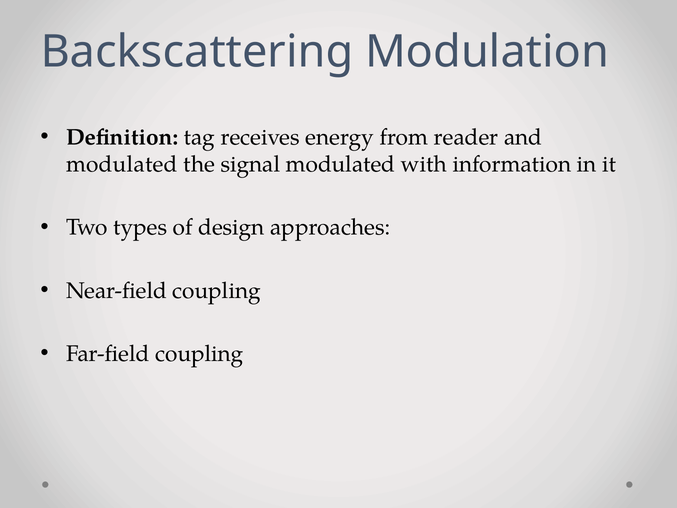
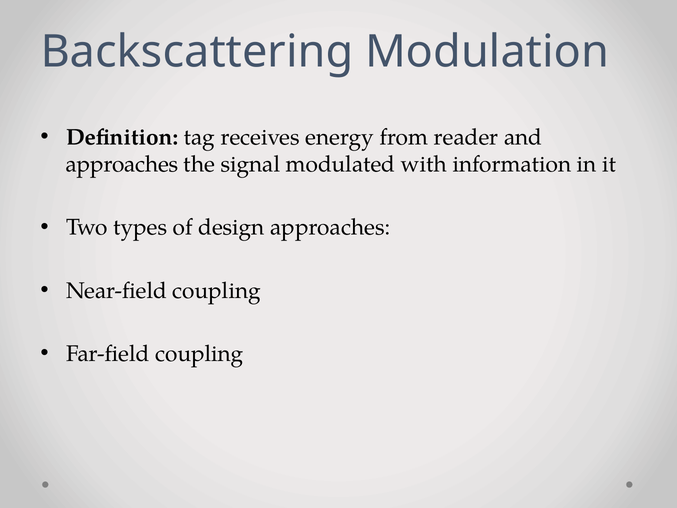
modulated at (122, 164): modulated -> approaches
